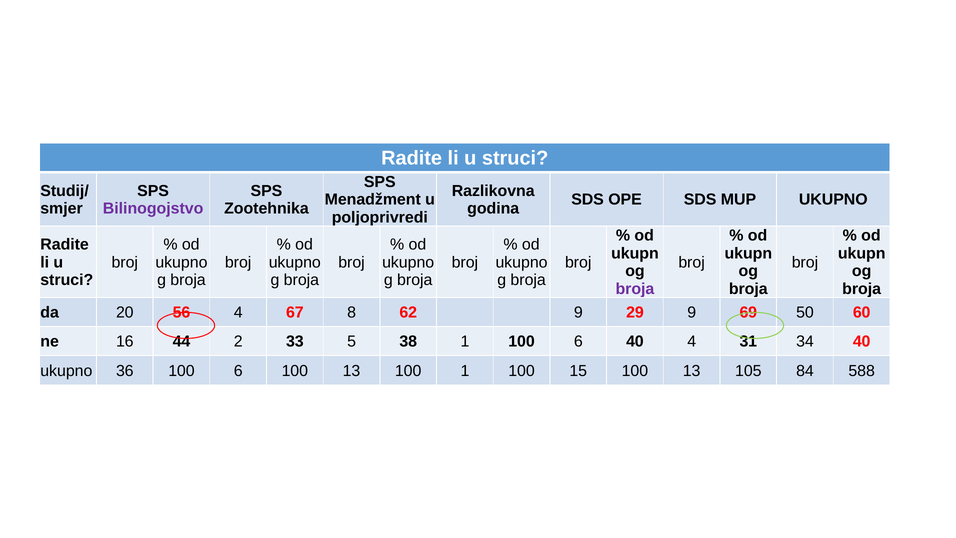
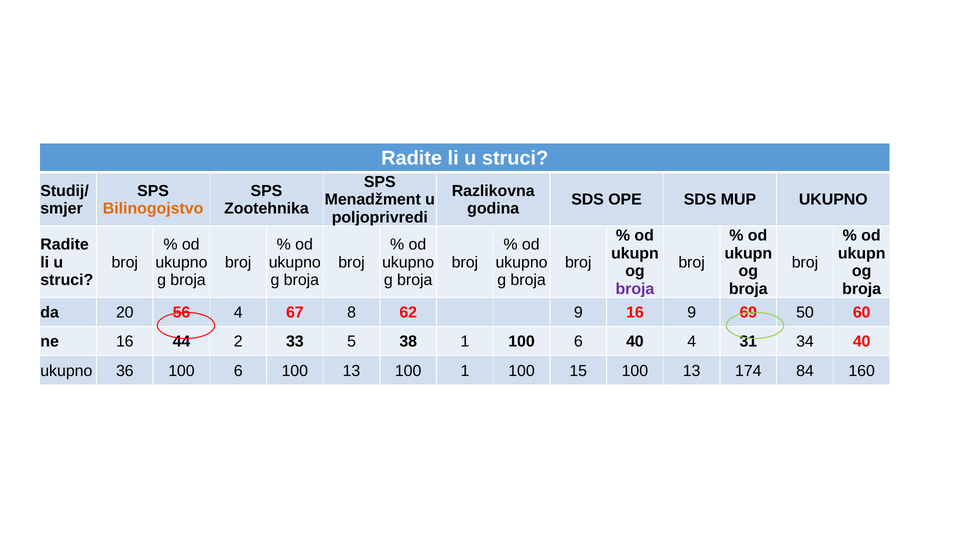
Bilinogojstvo colour: purple -> orange
9 29: 29 -> 16
105: 105 -> 174
588: 588 -> 160
